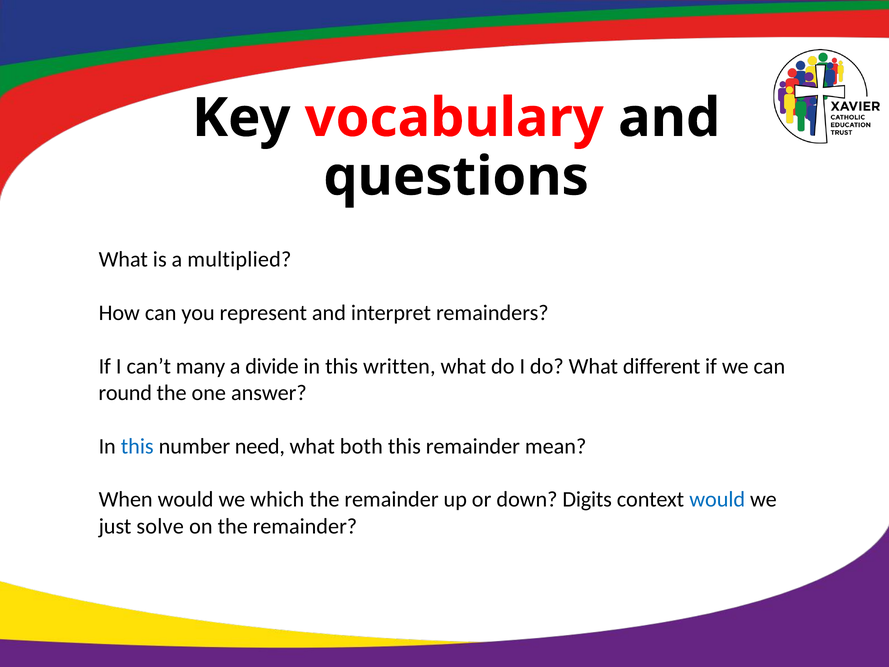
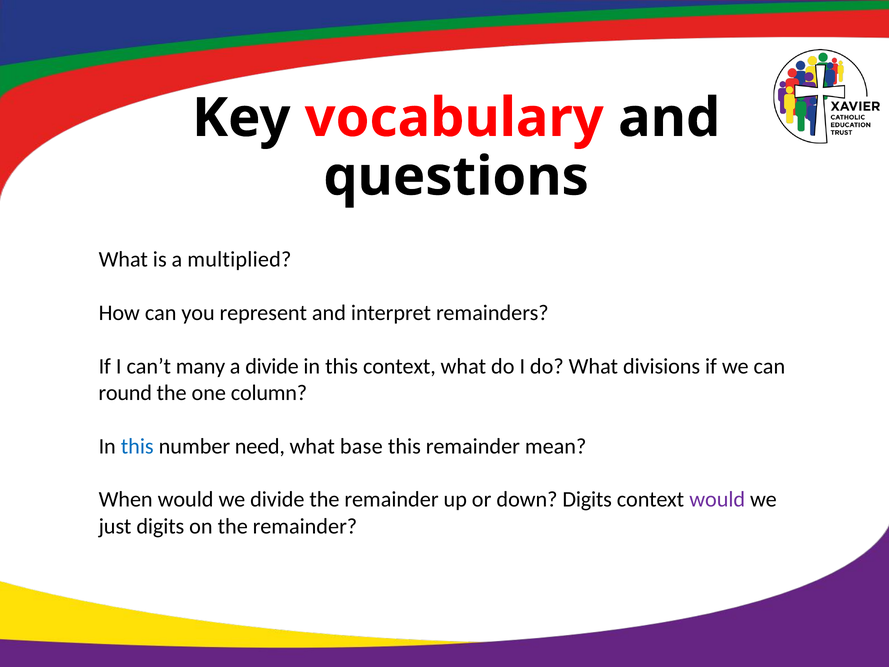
this written: written -> context
different: different -> divisions
answer: answer -> column
both: both -> base
we which: which -> divide
would at (717, 499) colour: blue -> purple
just solve: solve -> digits
